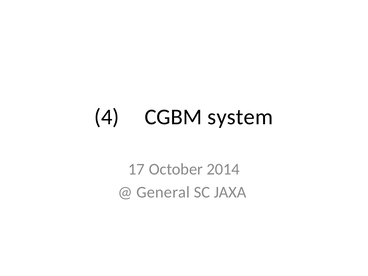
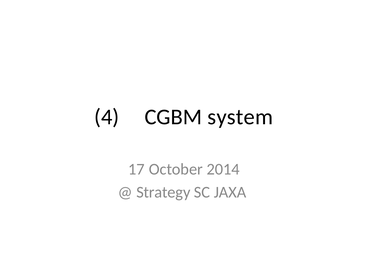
General: General -> Strategy
